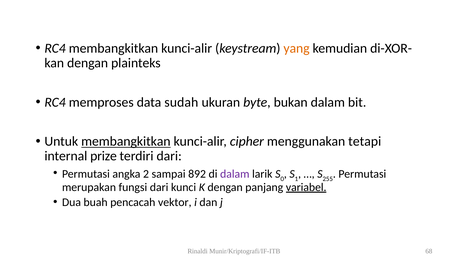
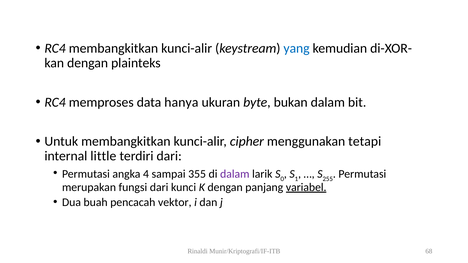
yang colour: orange -> blue
sudah: sudah -> hanya
membangkitkan at (126, 142) underline: present -> none
prize: prize -> little
2: 2 -> 4
892: 892 -> 355
